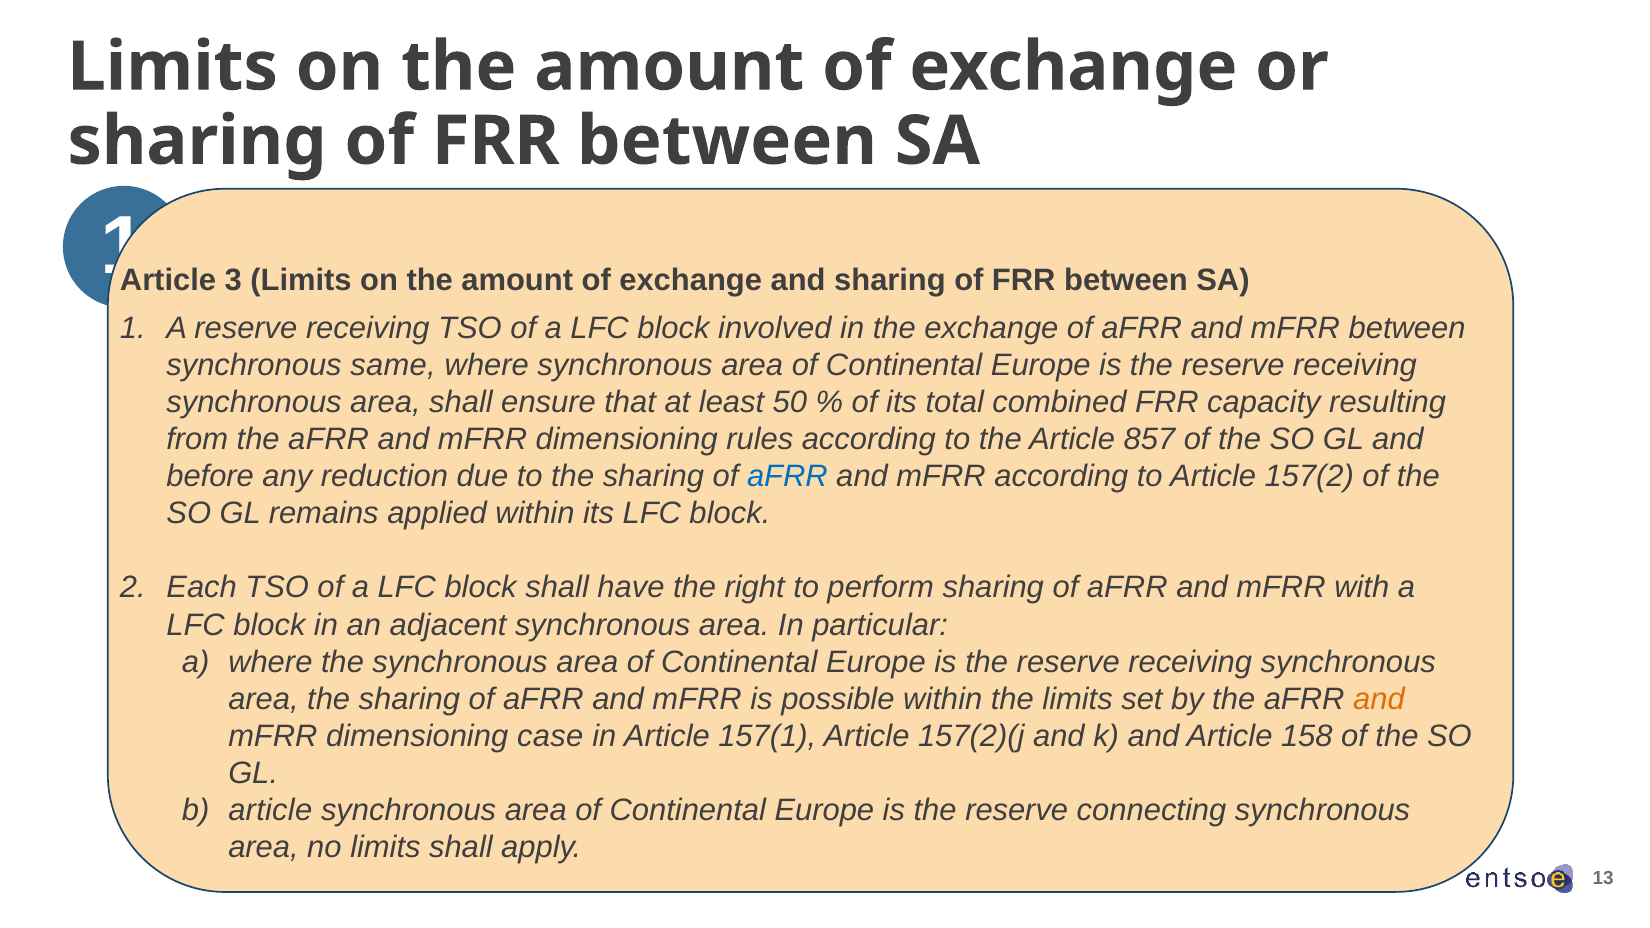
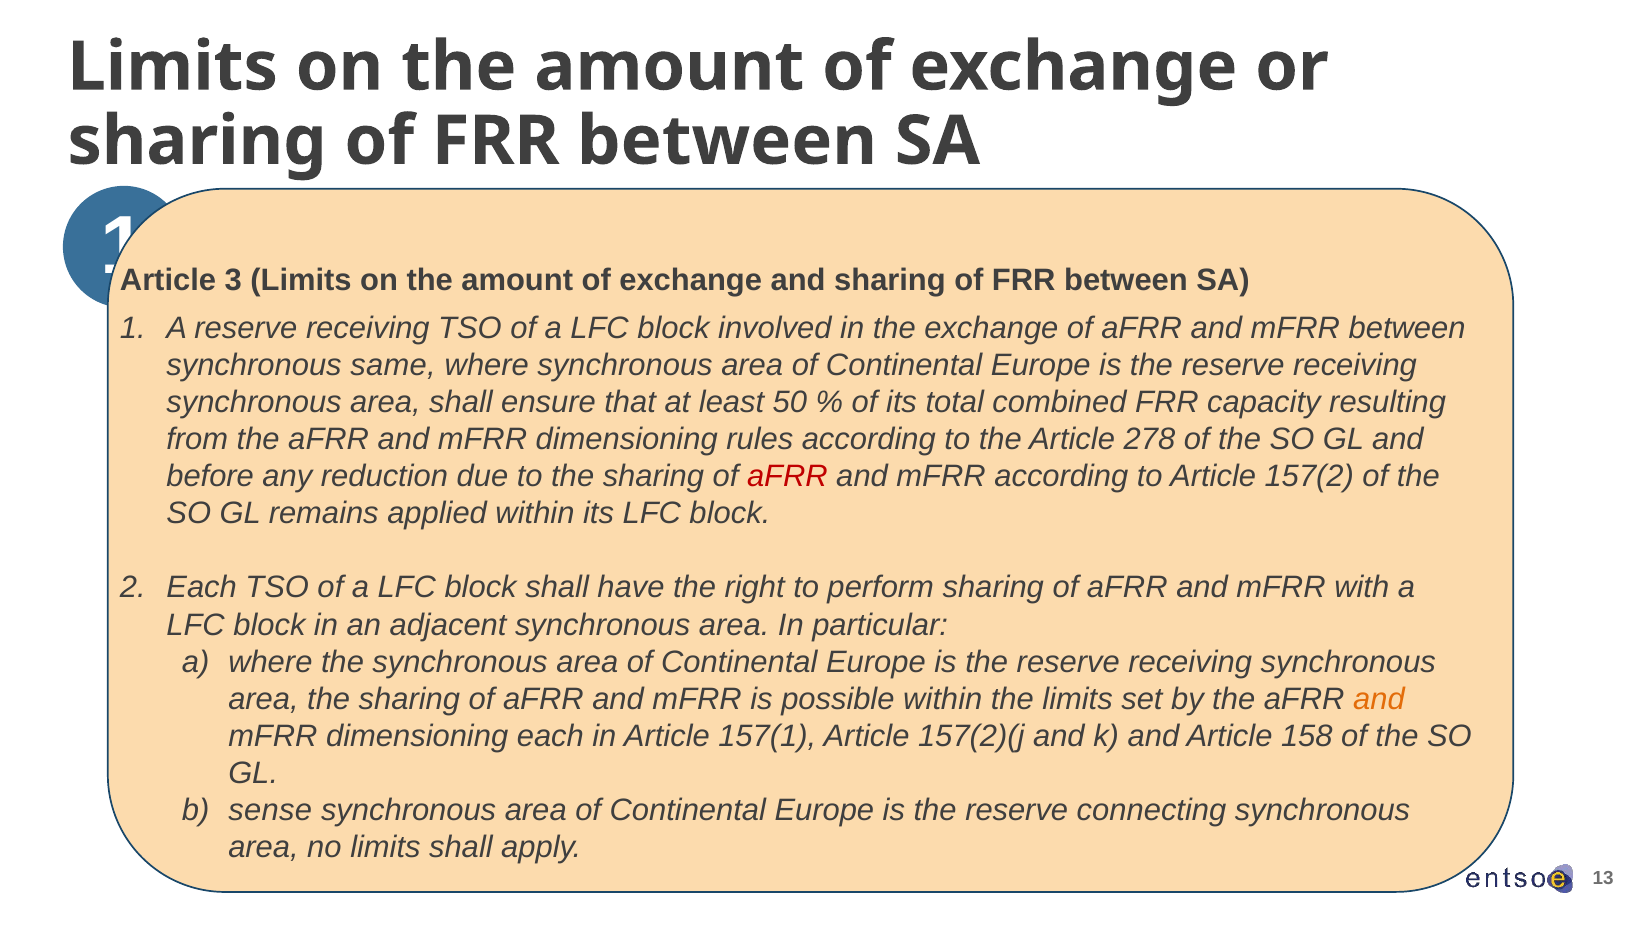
857: 857 -> 278
aFRR at (787, 476) colour: blue -> red
dimensioning case: case -> each
article at (270, 811): article -> sense
